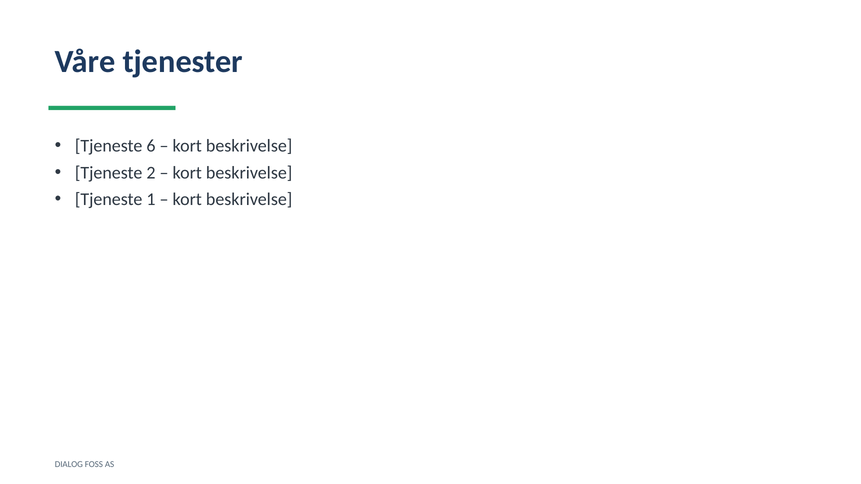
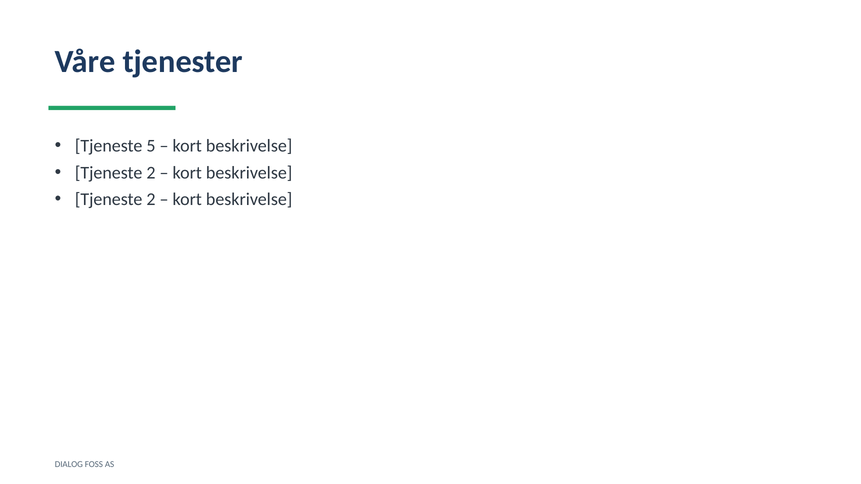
6: 6 -> 5
1 at (151, 200): 1 -> 2
